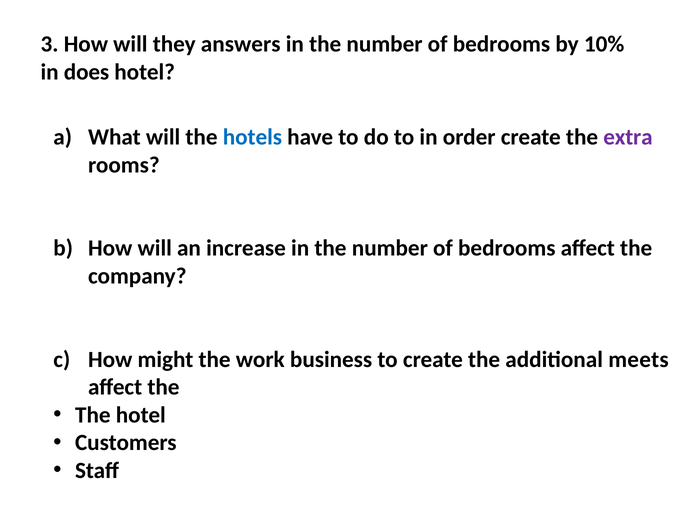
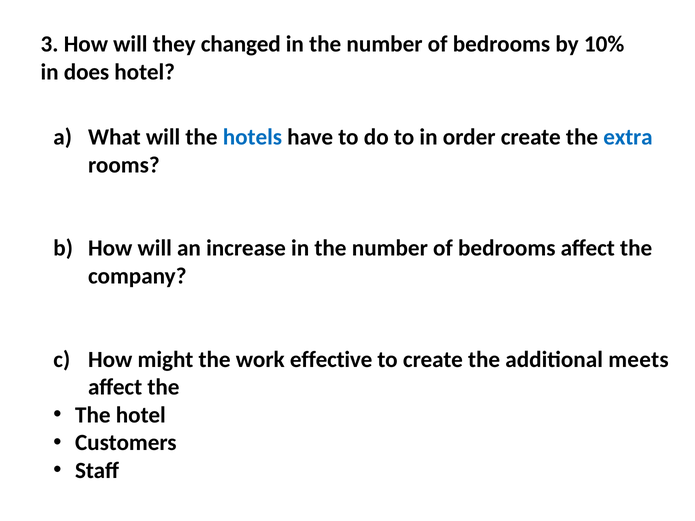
answers: answers -> changed
extra colour: purple -> blue
business: business -> effective
